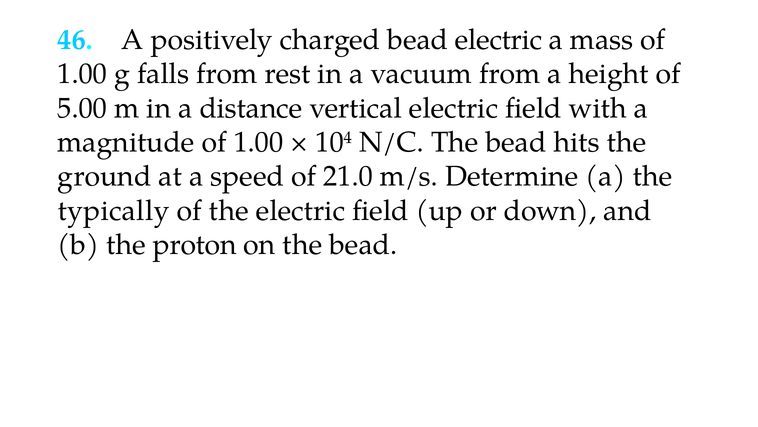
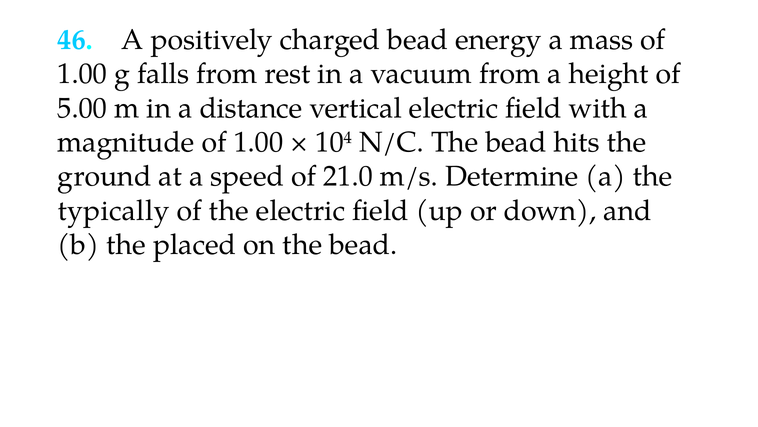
bead electric: electric -> energy
proton: proton -> placed
